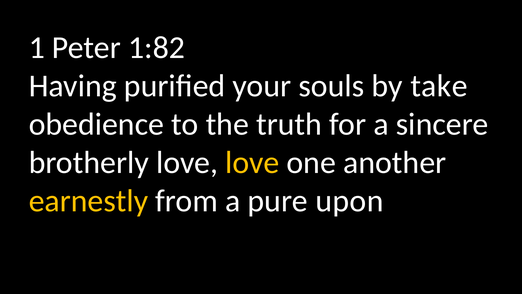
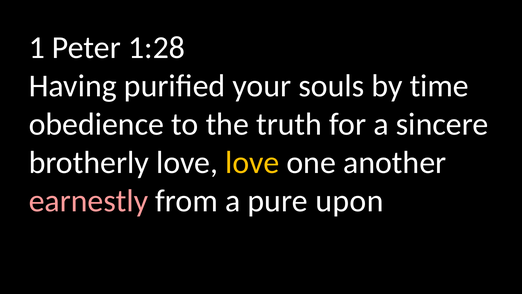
1:82: 1:82 -> 1:28
take: take -> time
earnestly colour: yellow -> pink
